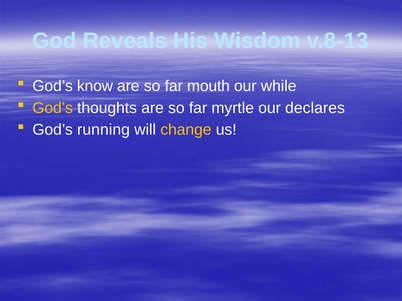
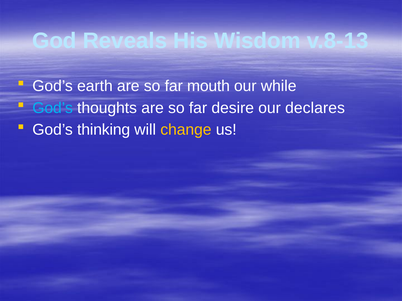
know: know -> earth
God’s at (53, 108) colour: yellow -> light blue
myrtle: myrtle -> desire
running: running -> thinking
